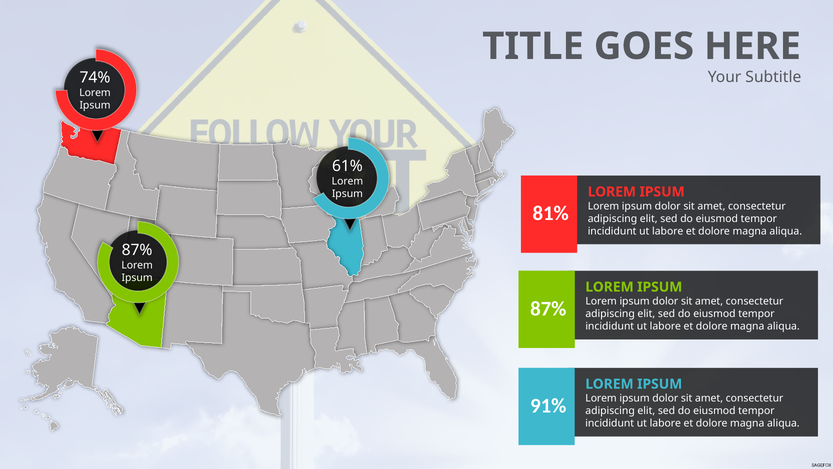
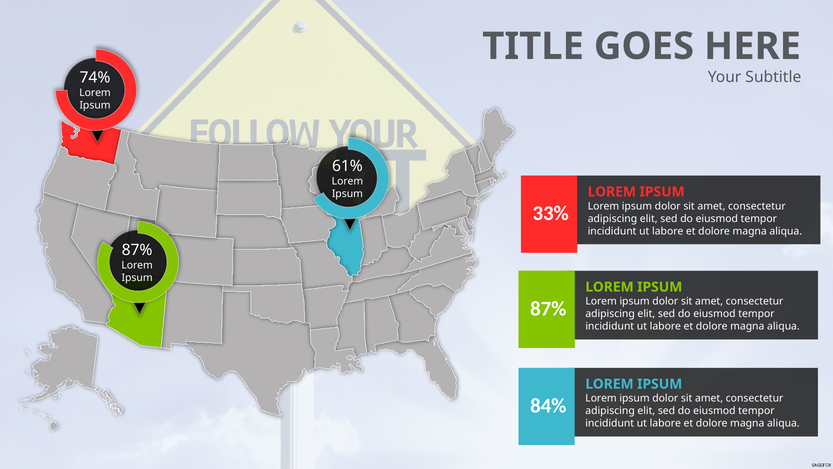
81%: 81% -> 33%
91%: 91% -> 84%
